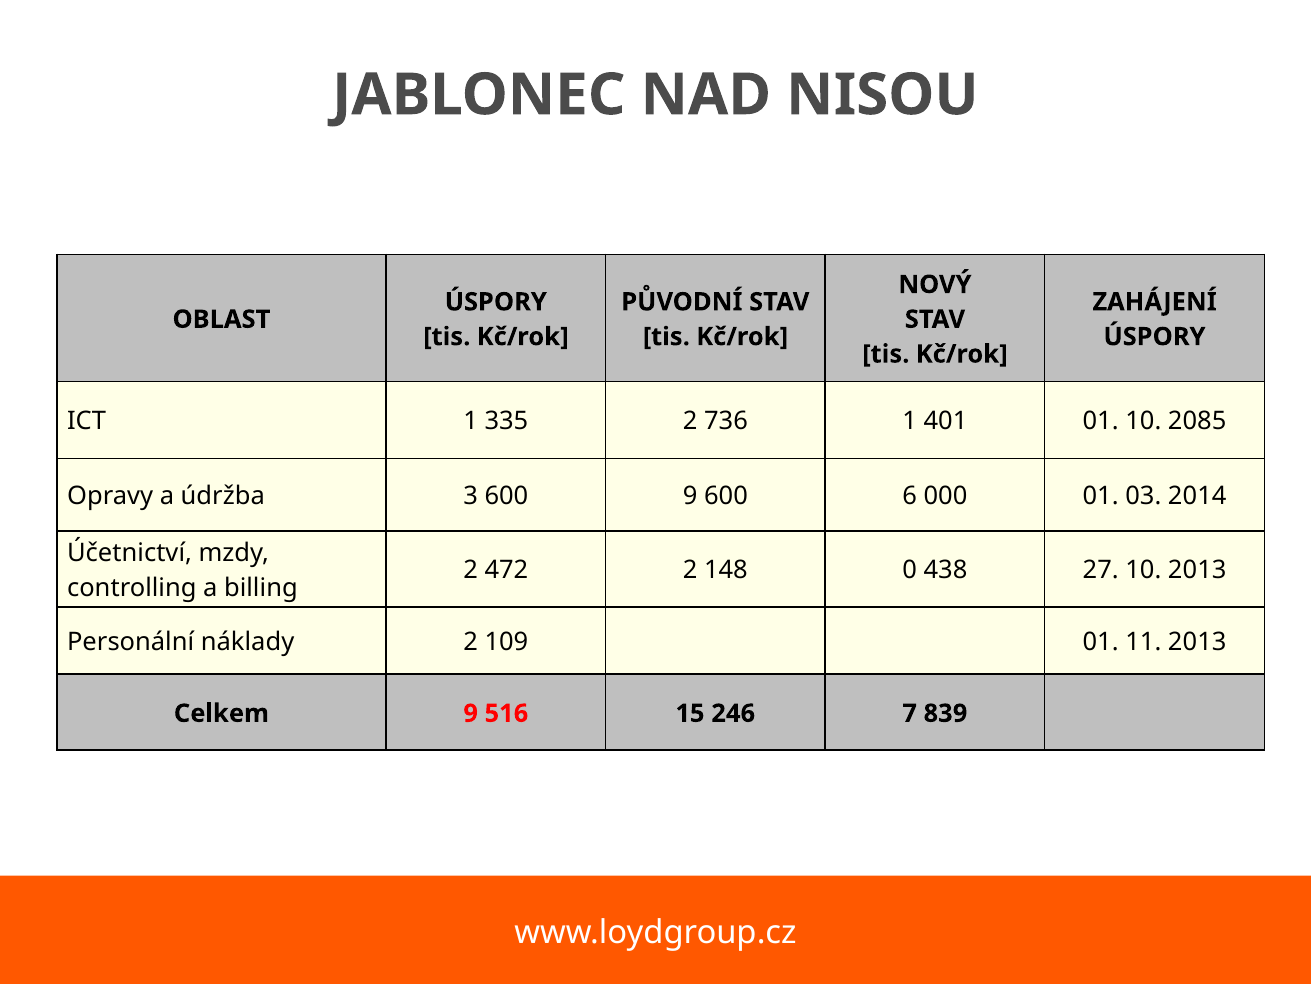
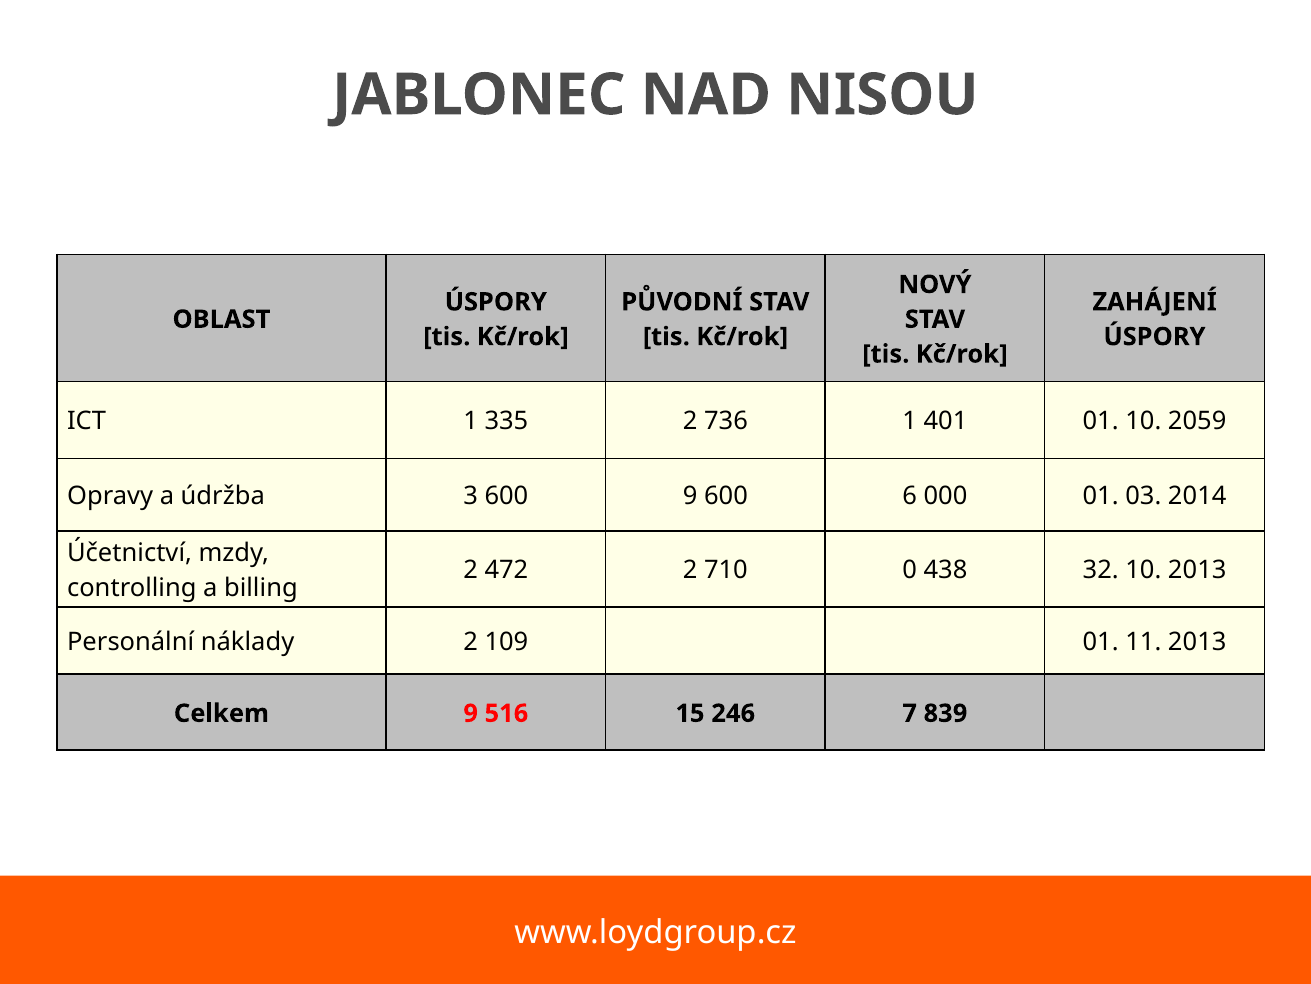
2085: 2085 -> 2059
148: 148 -> 710
27: 27 -> 32
